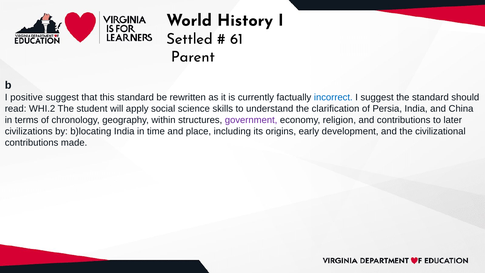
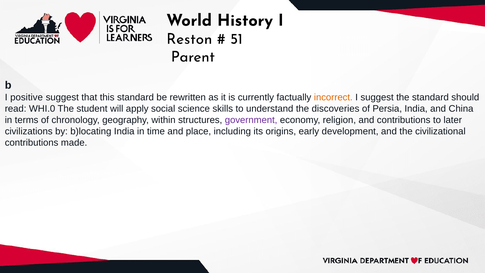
Settled: Settled -> Reston
61: 61 -> 51
incorrect colour: blue -> orange
WHI.2: WHI.2 -> WHI.0
clarification: clarification -> discoveries
